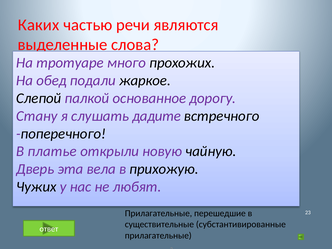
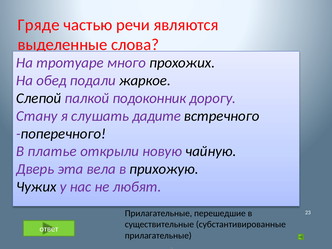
Каких: Каких -> Гряде
основанное: основанное -> подоконник
